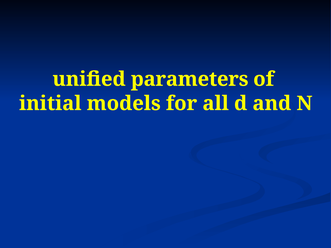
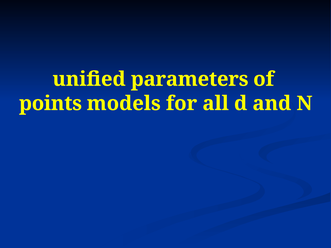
initial: initial -> points
